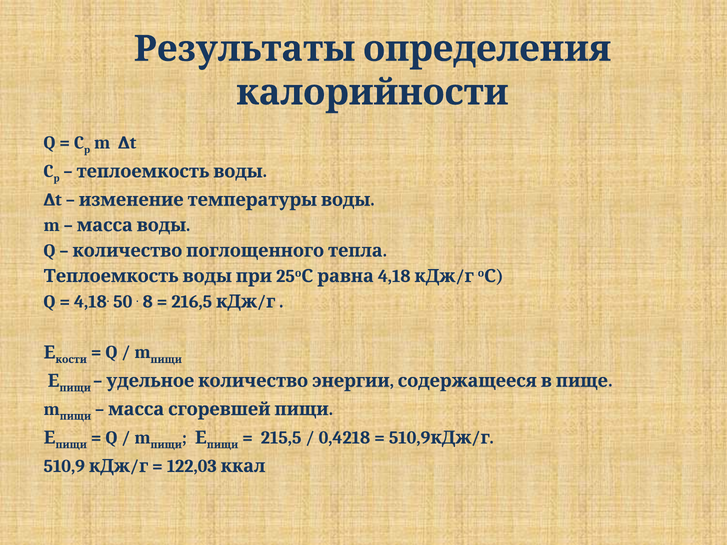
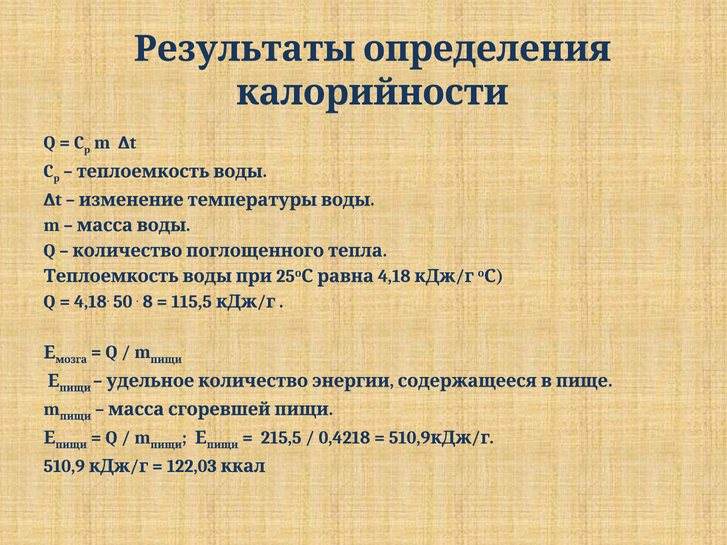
216,5: 216,5 -> 115,5
кости: кости -> мозга
